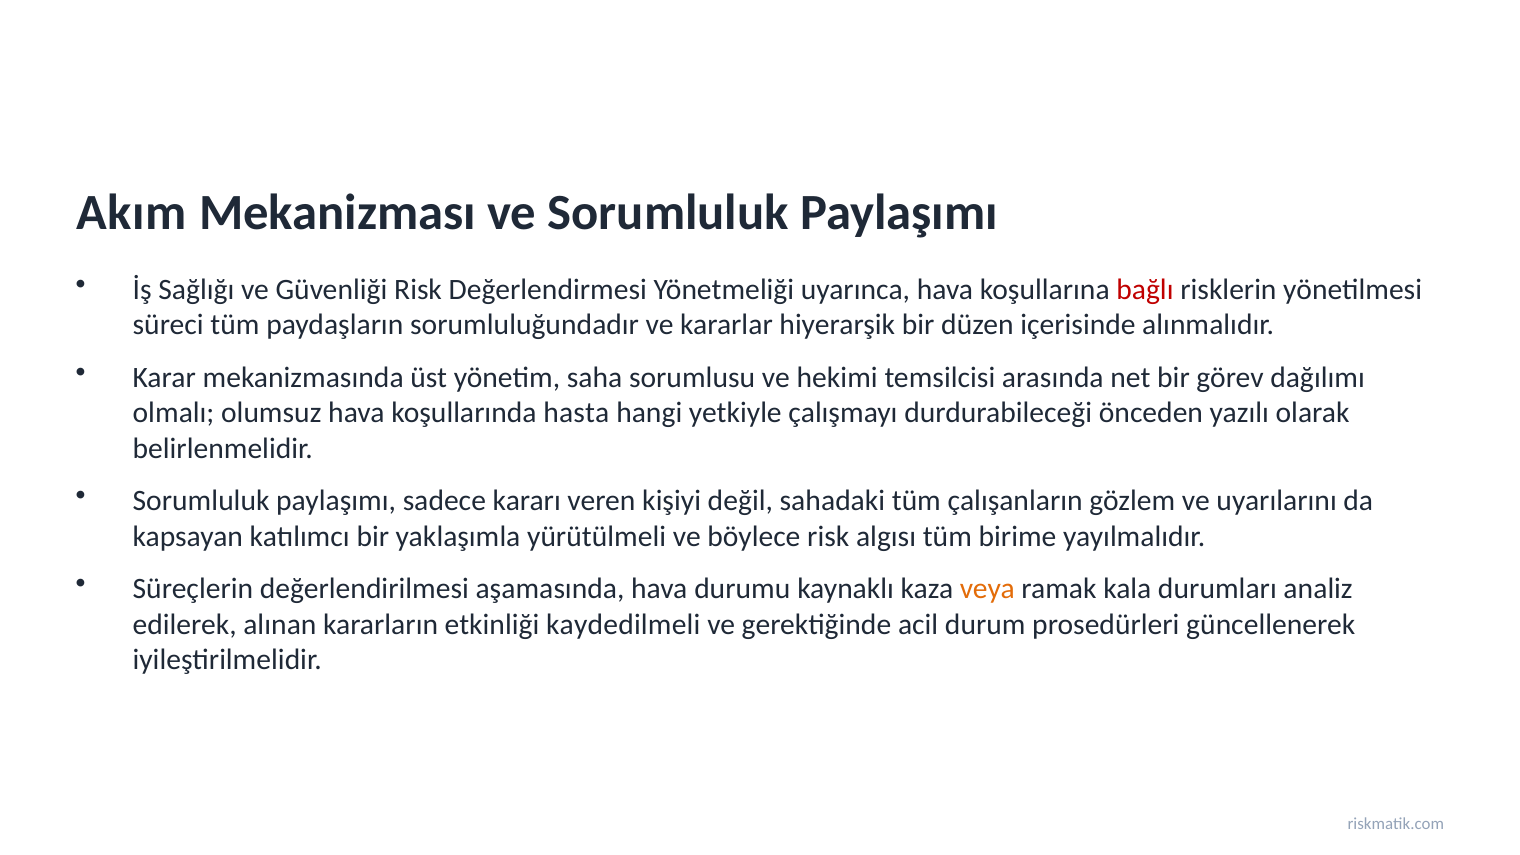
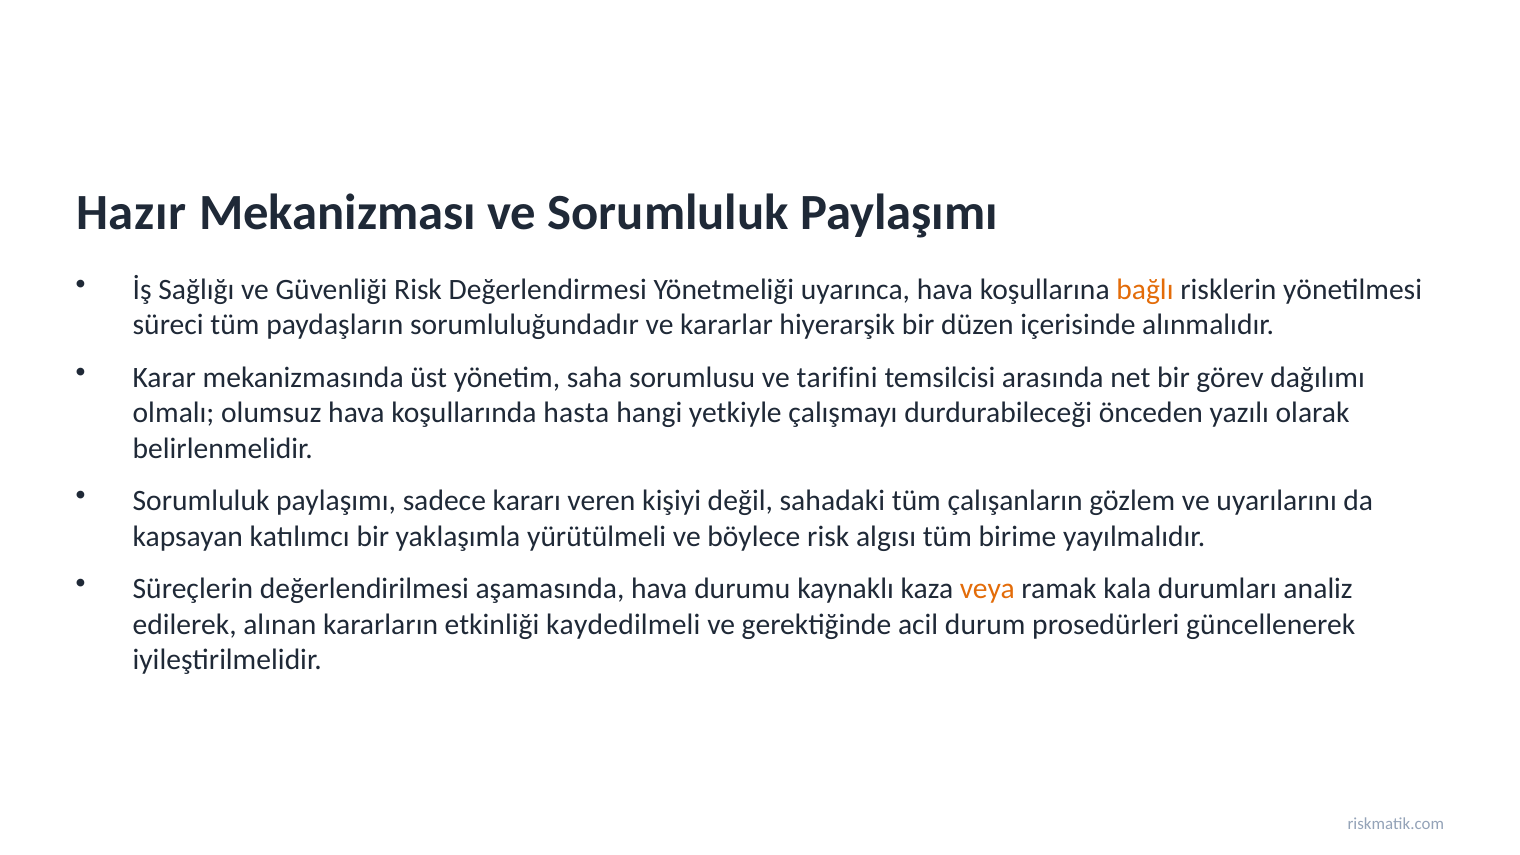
Akım: Akım -> Hazır
bağlı colour: red -> orange
hekimi: hekimi -> tarifini
